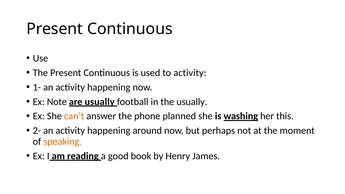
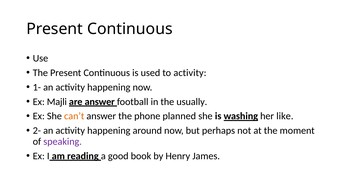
Note: Note -> Majli
are usually: usually -> answer
this: this -> like
speaking colour: orange -> purple
